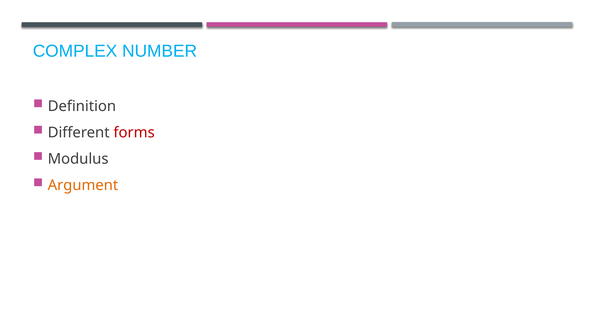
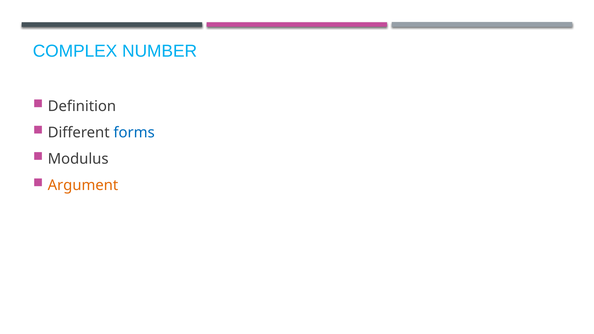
forms colour: red -> blue
